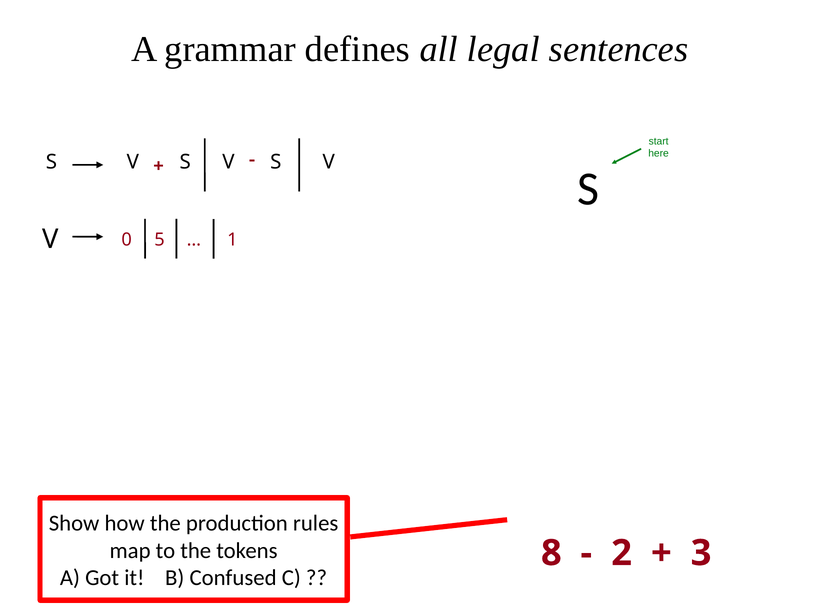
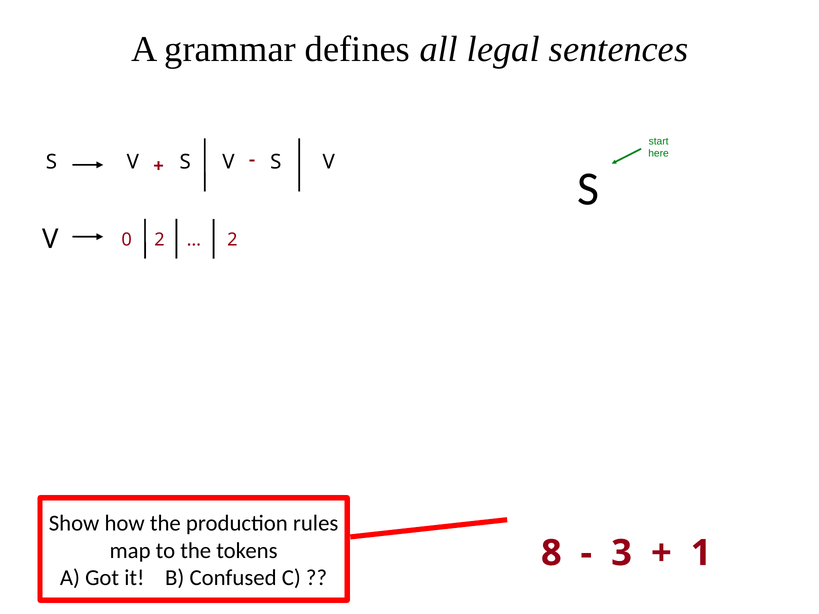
0 5: 5 -> 2
1 at (232, 240): 1 -> 2
2: 2 -> 3
3: 3 -> 1
